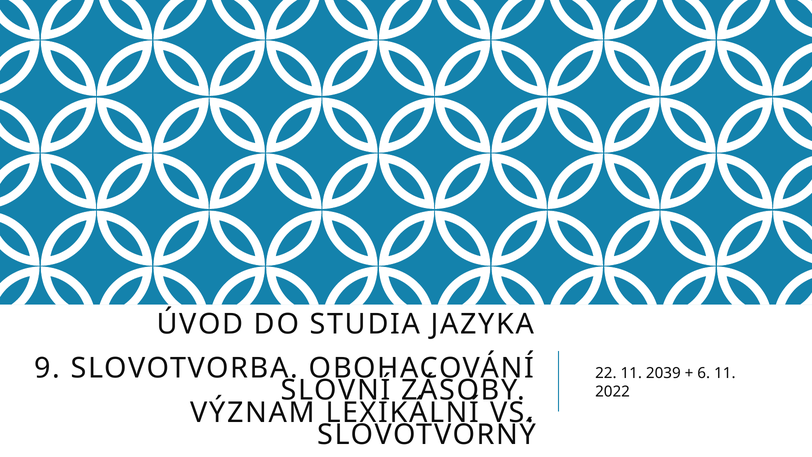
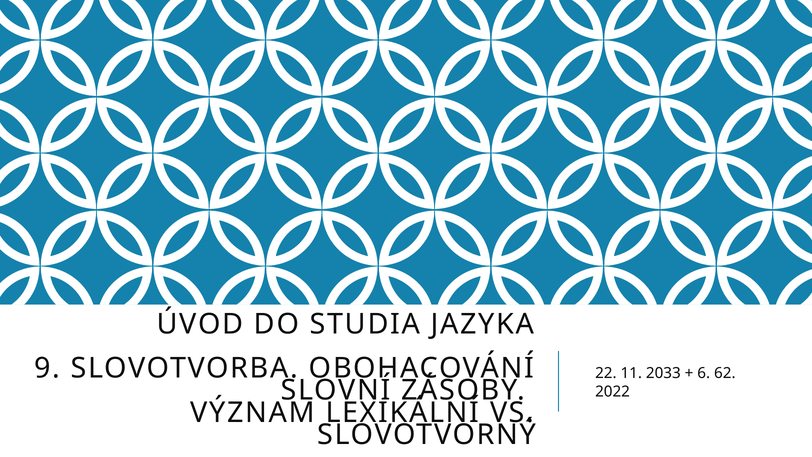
2039: 2039 -> 2033
6 11: 11 -> 62
